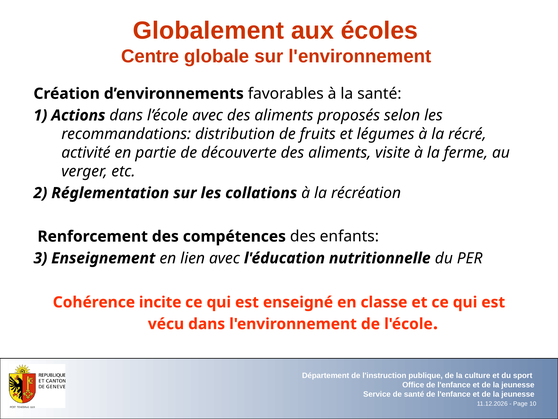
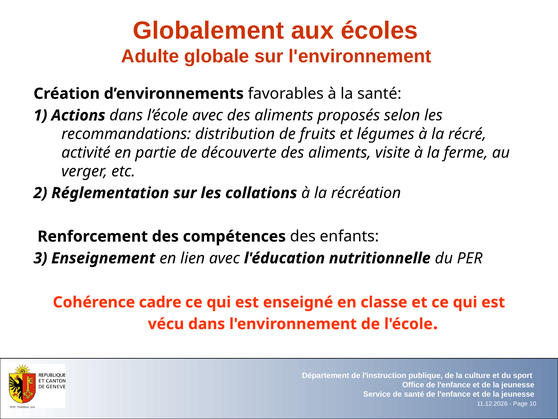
Centre: Centre -> Adulte
incite: incite -> cadre
